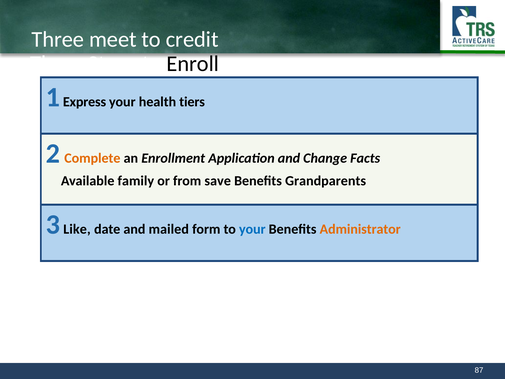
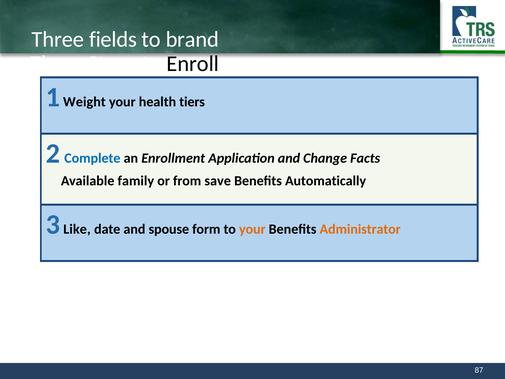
meet: meet -> fields
credit: credit -> brand
Express: Express -> Weight
Complete colour: orange -> blue
Grandparents: Grandparents -> Automatically
mailed: mailed -> spouse
your at (252, 229) colour: blue -> orange
